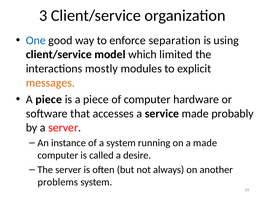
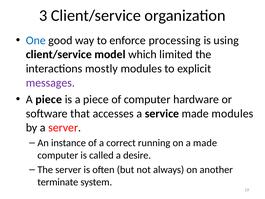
separation: separation -> processing
messages colour: orange -> purple
made probably: probably -> modules
a system: system -> correct
problems: problems -> terminate
